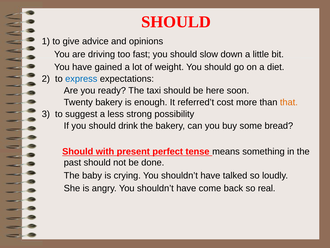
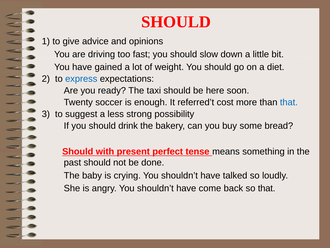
Twenty bakery: bakery -> soccer
that at (289, 102) colour: orange -> blue
so real: real -> that
